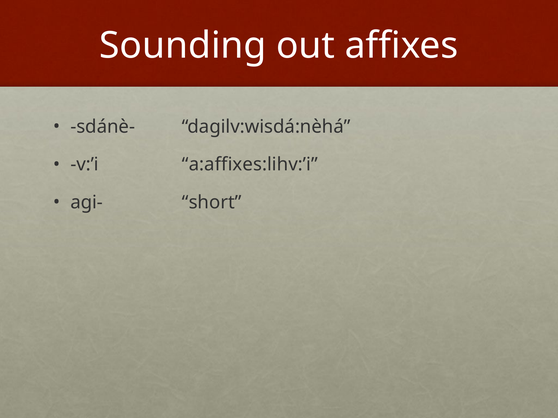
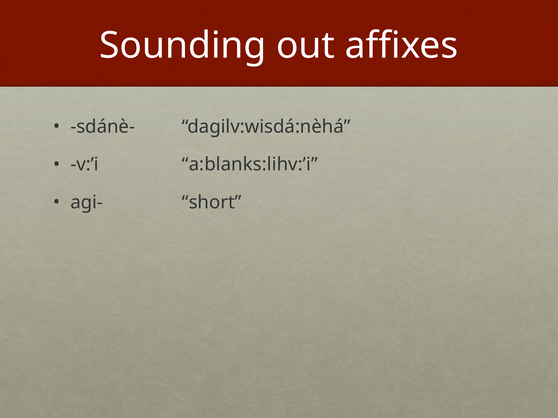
a:affixes:lihv:’i: a:affixes:lihv:’i -> a:blanks:lihv:’i
